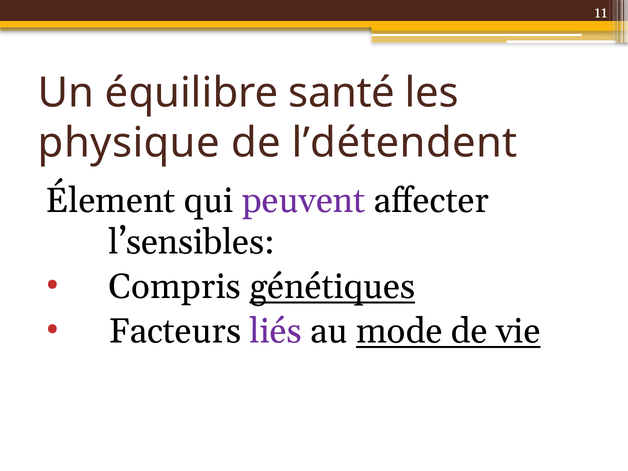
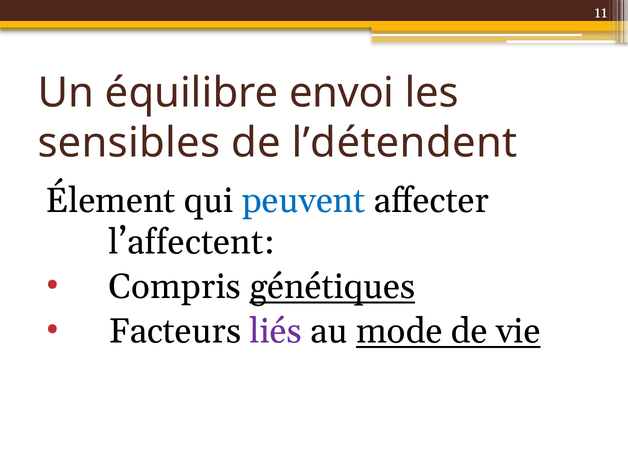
santé: santé -> envoi
physique: physique -> sensibles
peuvent colour: purple -> blue
l’sensibles: l’sensibles -> l’affectent
